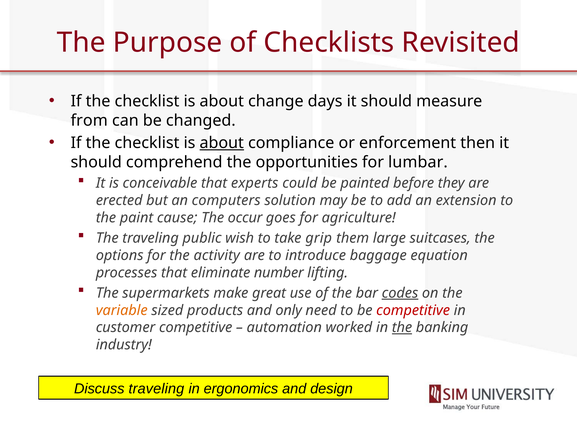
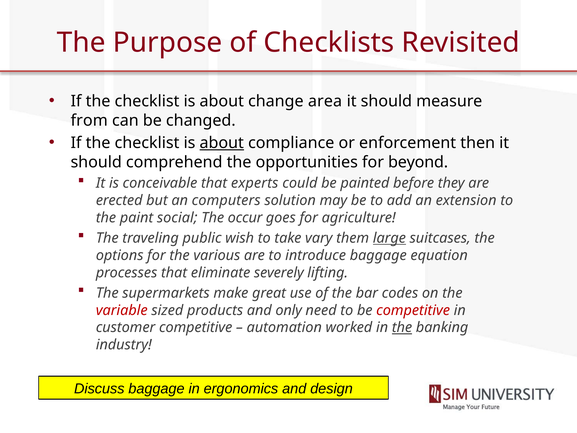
days: days -> area
lumbar: lumbar -> beyond
cause: cause -> social
grip: grip -> vary
large underline: none -> present
activity: activity -> various
number: number -> severely
codes underline: present -> none
variable colour: orange -> red
Discuss traveling: traveling -> baggage
